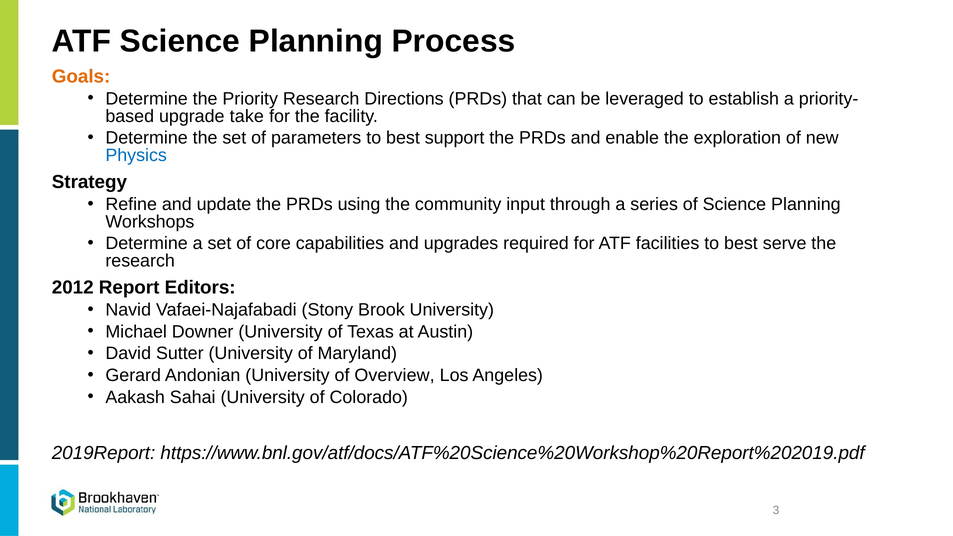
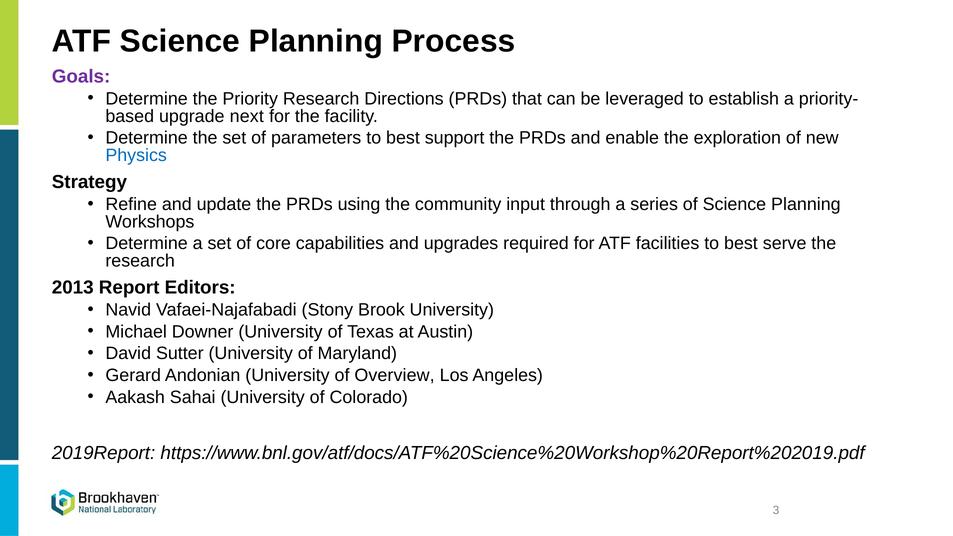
Goals colour: orange -> purple
take: take -> next
2012: 2012 -> 2013
